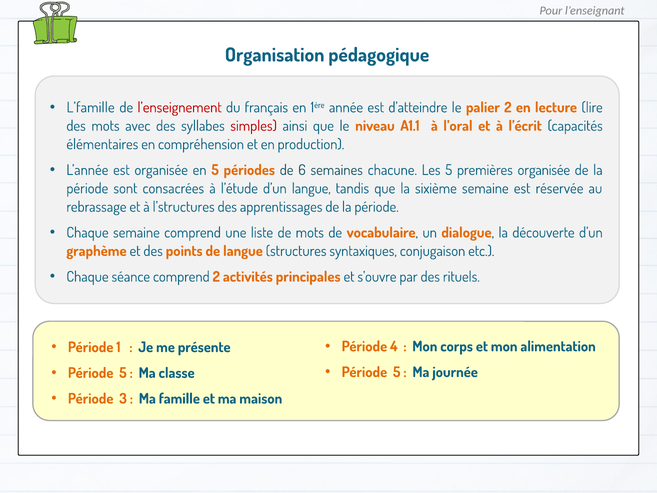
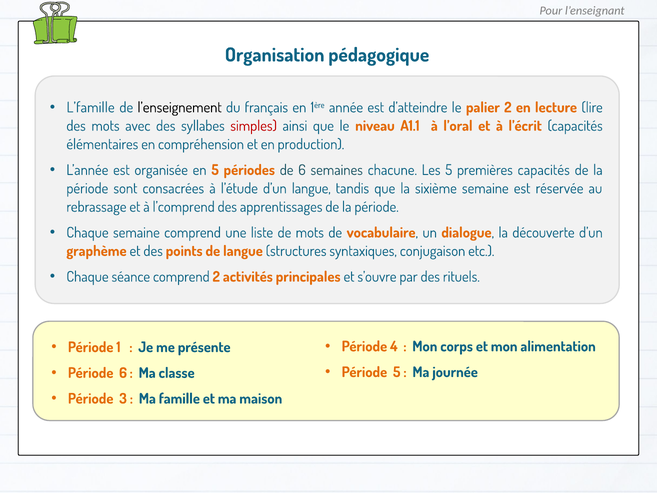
l’enseignement colour: red -> black
premières organisée: organisée -> capacités
l’structures: l’structures -> l’comprend
5 at (123, 373): 5 -> 6
